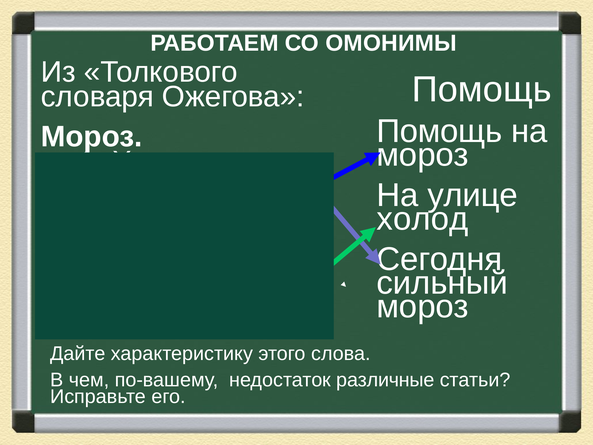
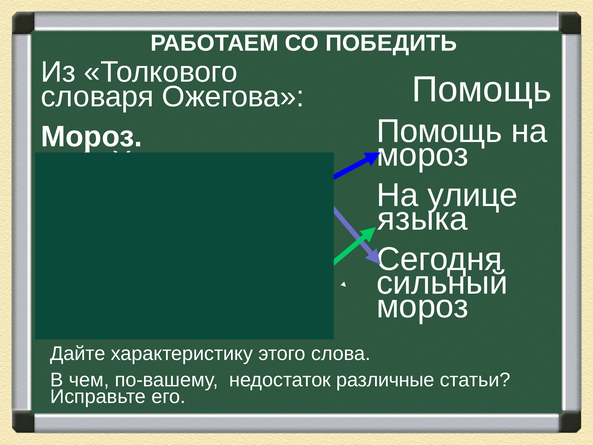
ОМОНИМЫ: ОМОНИМЫ -> ПОБЕДИТЬ
холод at (422, 219): холод -> языка
